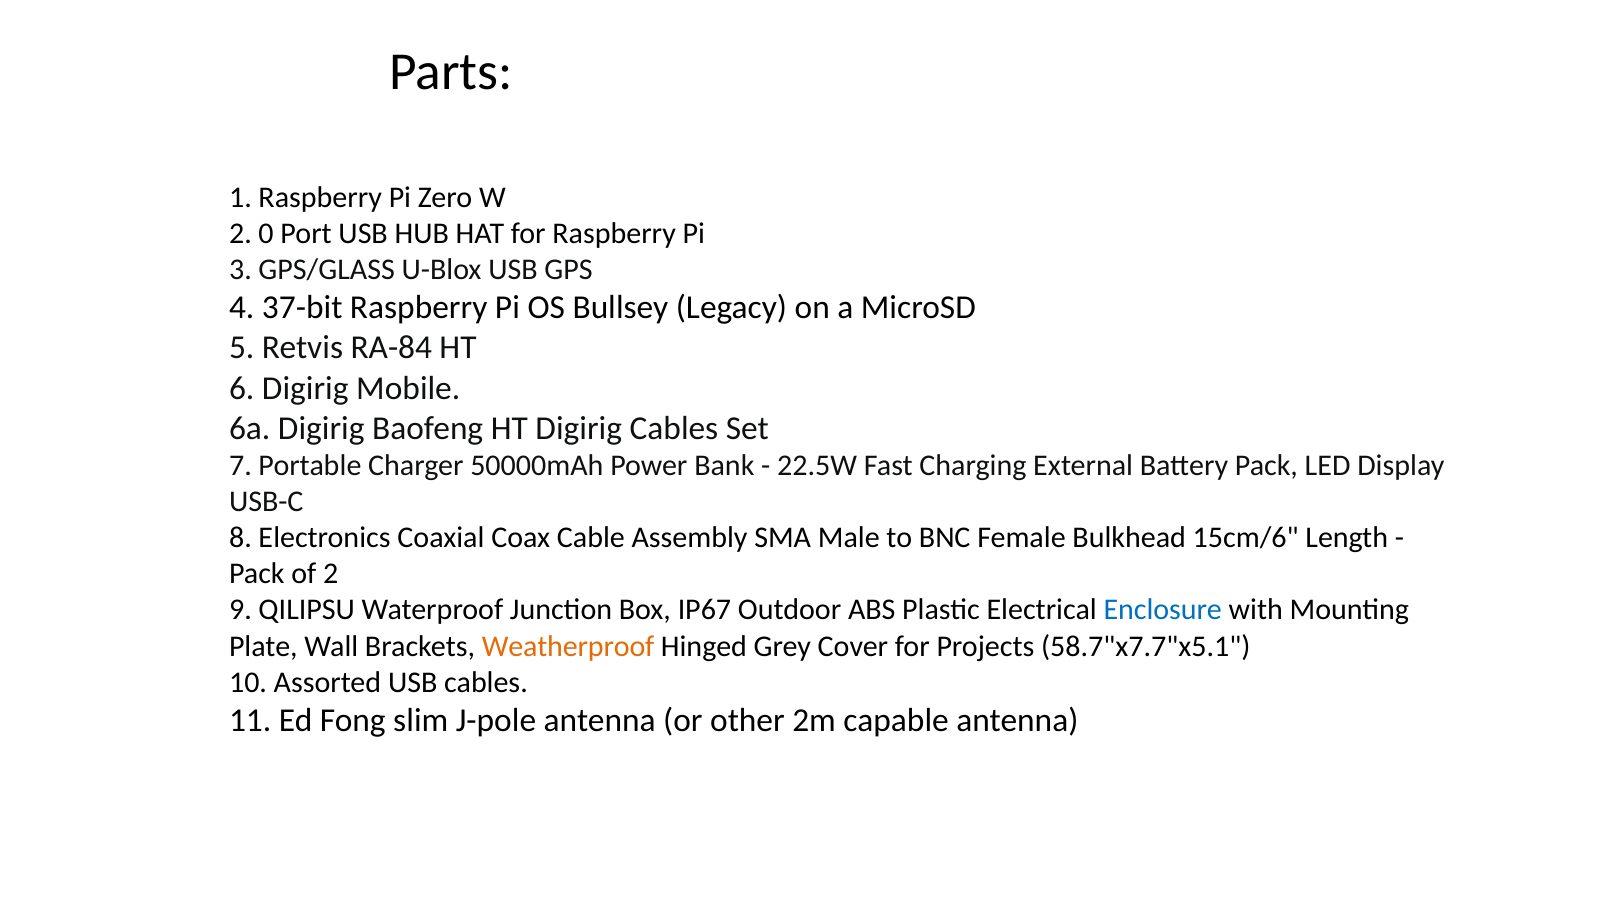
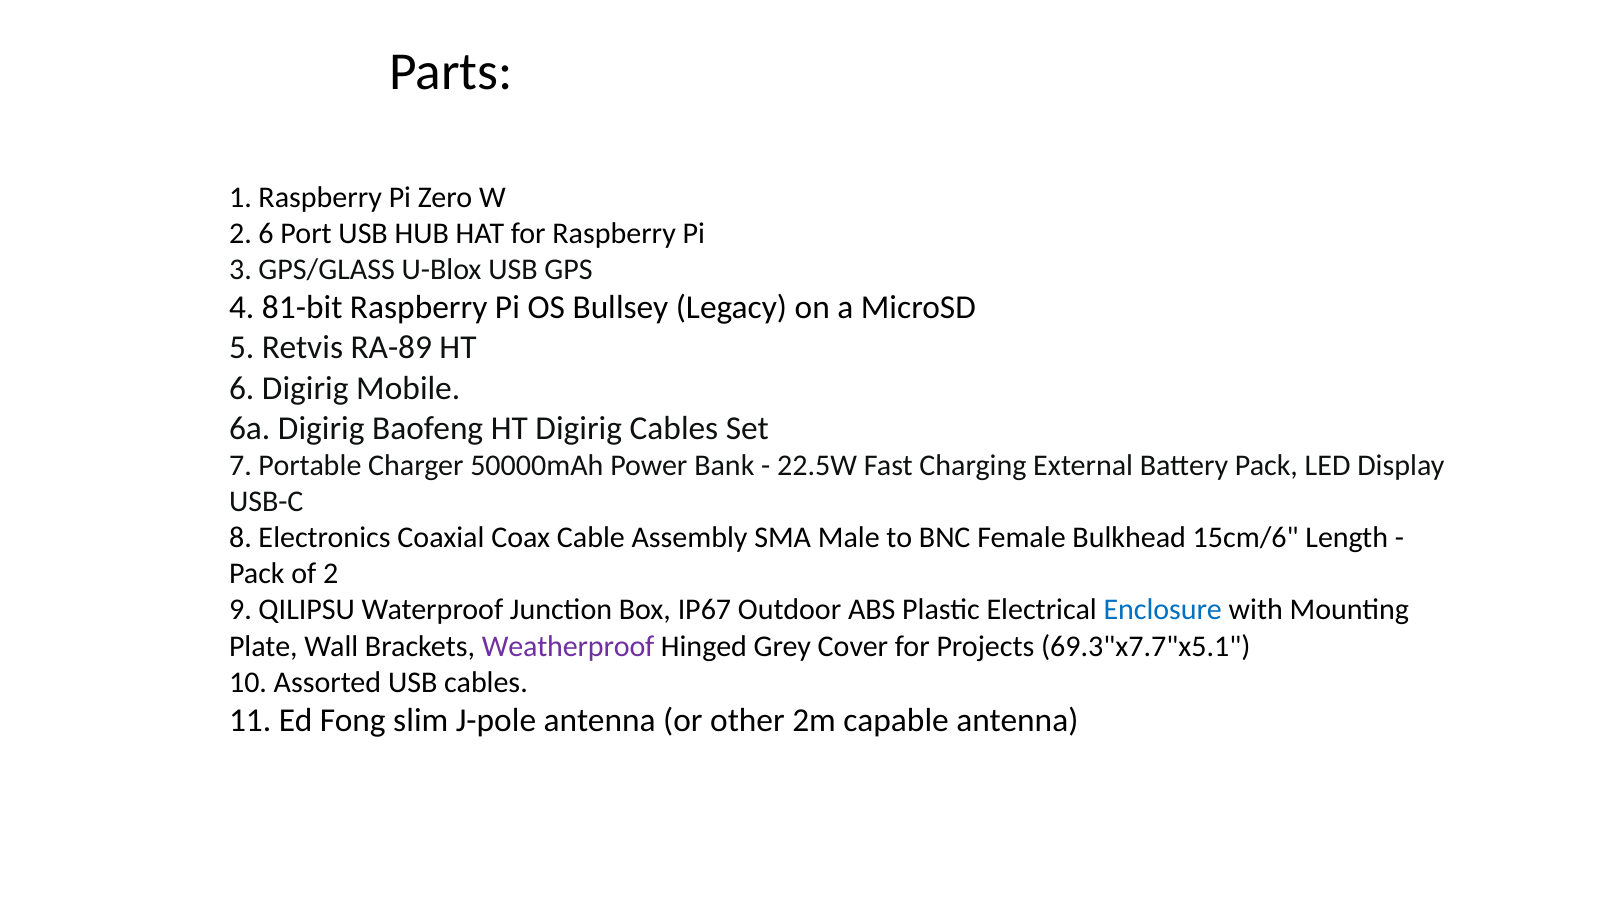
2 0: 0 -> 6
37-bit: 37-bit -> 81-bit
RA-84: RA-84 -> RA-89
Weatherproof colour: orange -> purple
58.7"x7.7"x5.1: 58.7"x7.7"x5.1 -> 69.3"x7.7"x5.1
